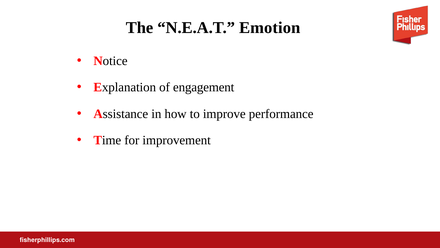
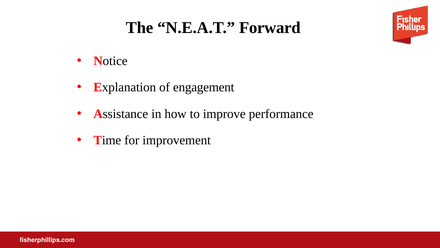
Emotion: Emotion -> Forward
